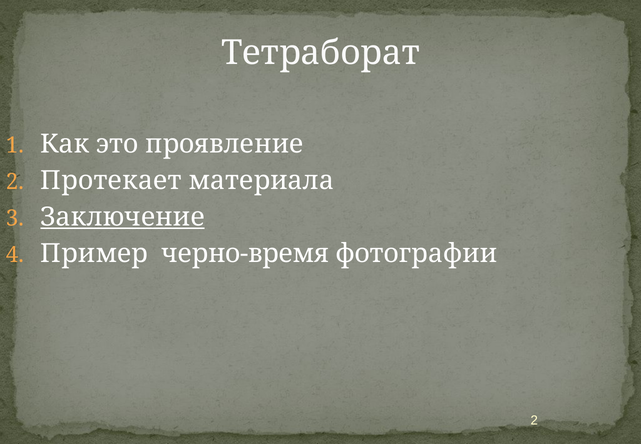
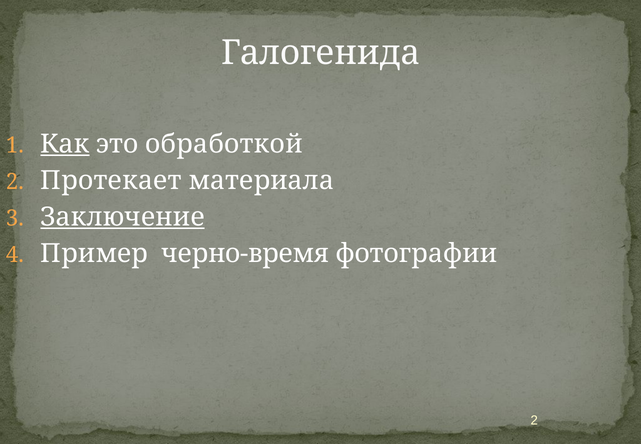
Тетраборат: Тетраборат -> Галогенида
Как underline: none -> present
проявление: проявление -> обработкой
